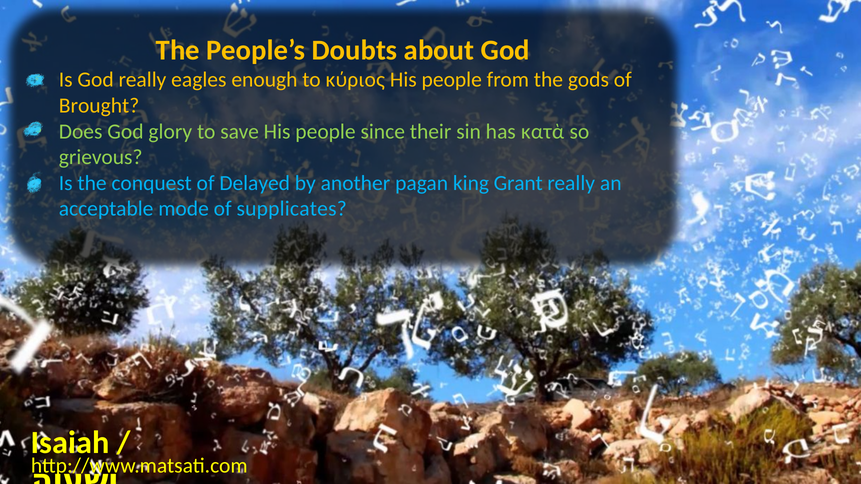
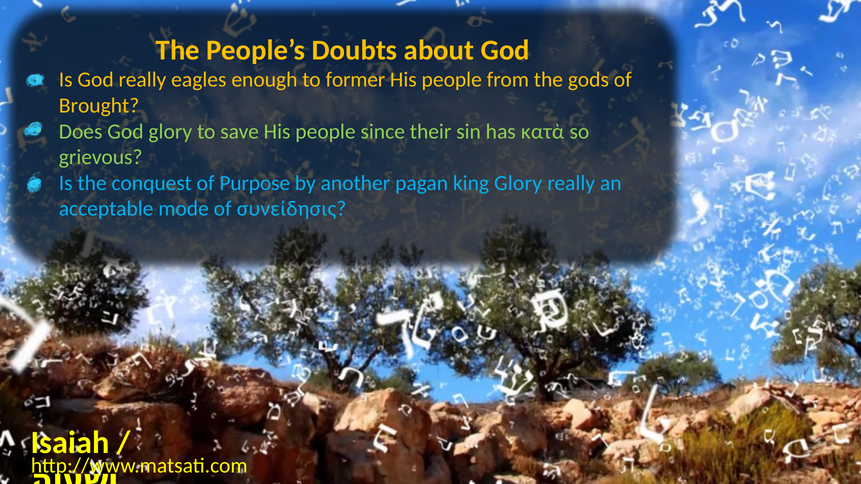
κύριος: κύριος -> former
Delayed: Delayed -> Purpose
king Grant: Grant -> Glory
supplicates: supplicates -> συνείδησις
